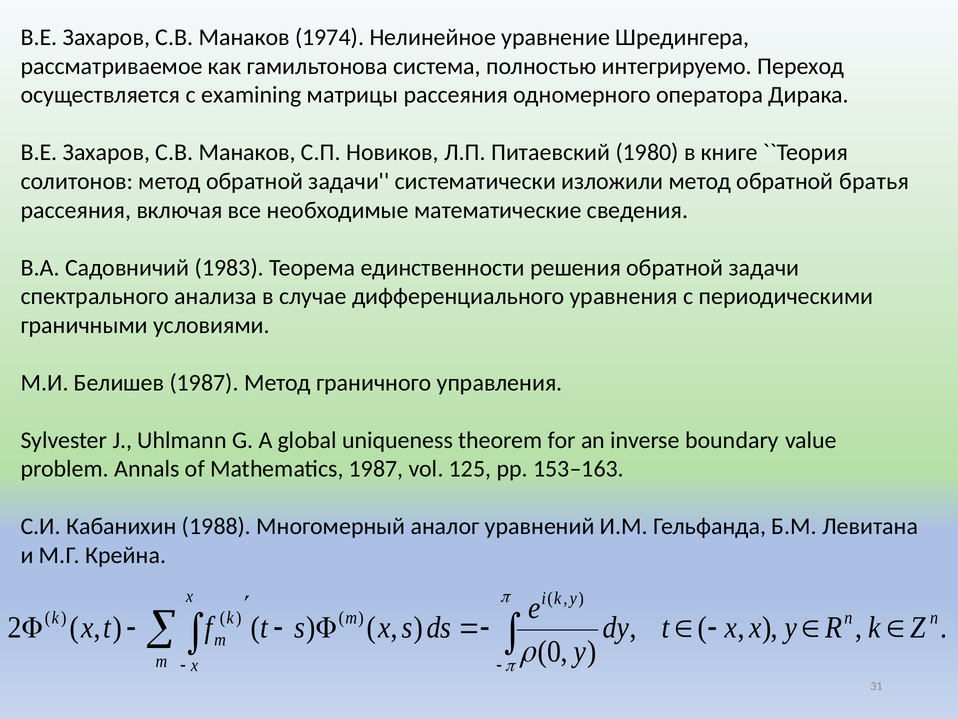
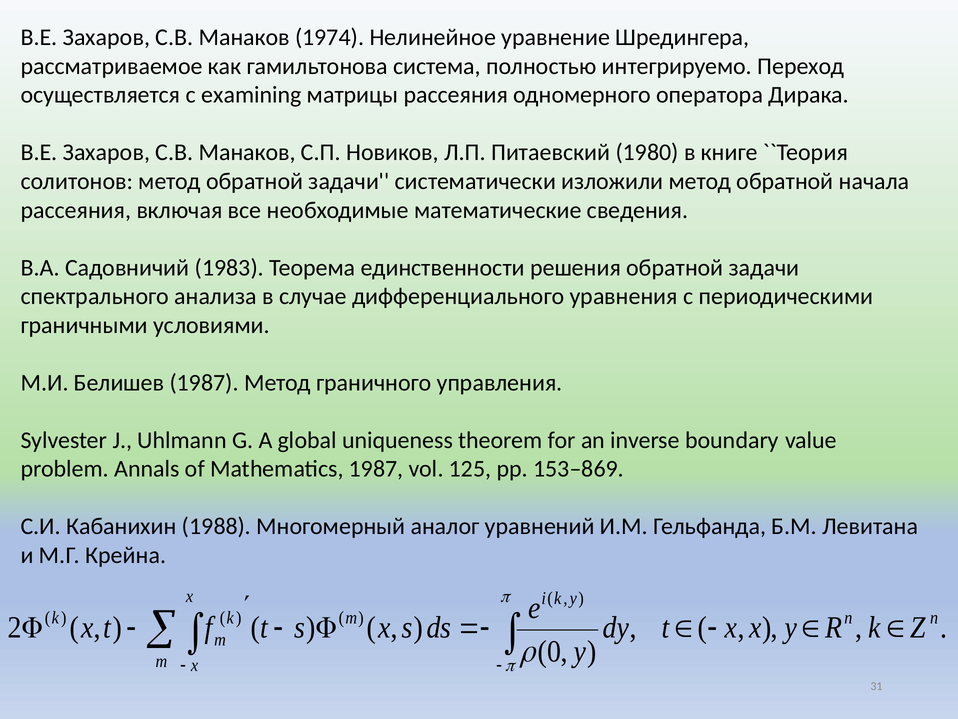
братья: братья -> начала
153–163: 153–163 -> 153–869
